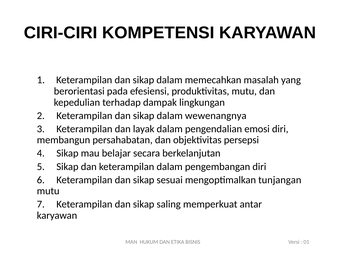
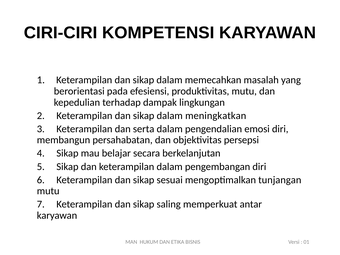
wewenangnya: wewenangnya -> meningkatkan
layak: layak -> serta
